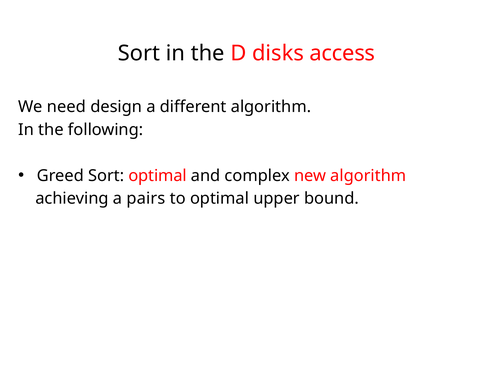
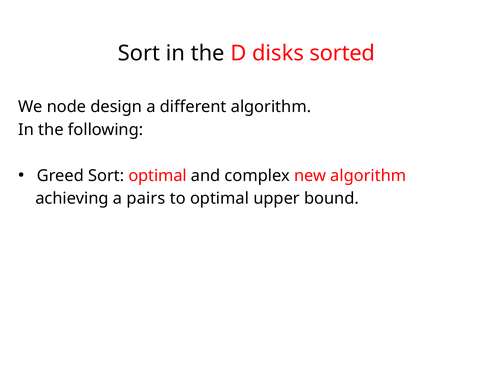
access: access -> sorted
need: need -> node
